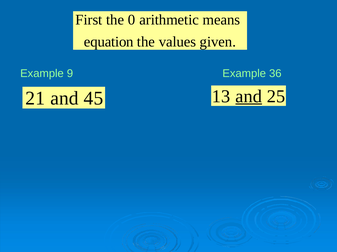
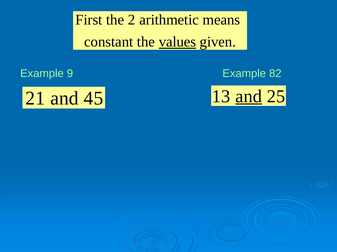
0: 0 -> 2
equation: equation -> constant
values underline: none -> present
36: 36 -> 82
